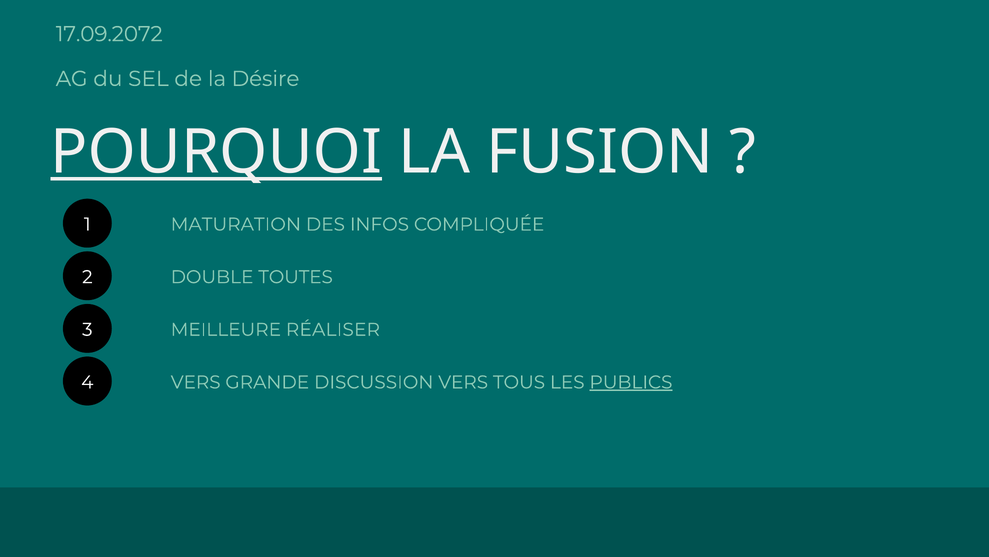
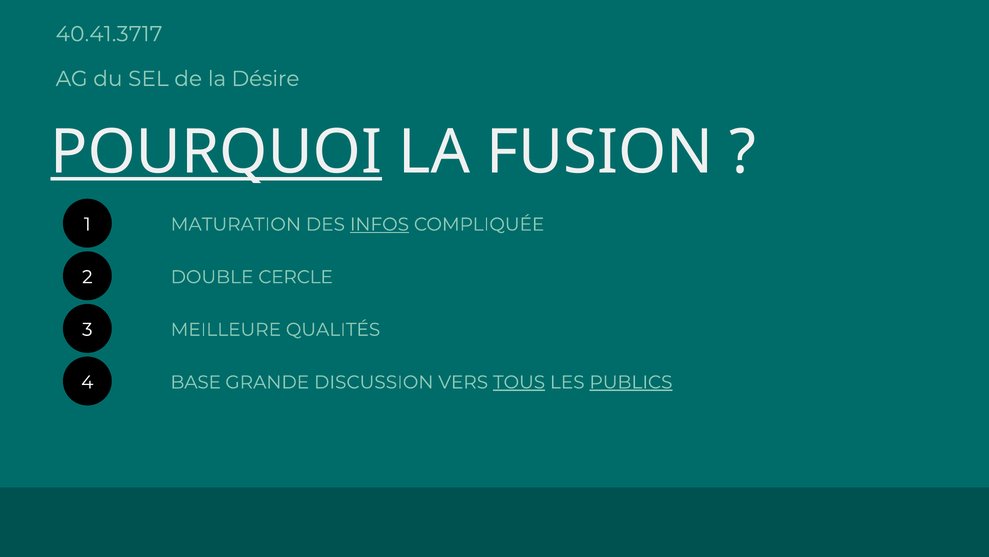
17.09.2072: 17.09.2072 -> 40.41.3717
INFOS underline: none -> present
TOUTES: TOUTES -> CERCLE
RÉALISER: RÉALISER -> QUALITÉS
VERS at (196, 382): VERS -> BASE
TOUS underline: none -> present
